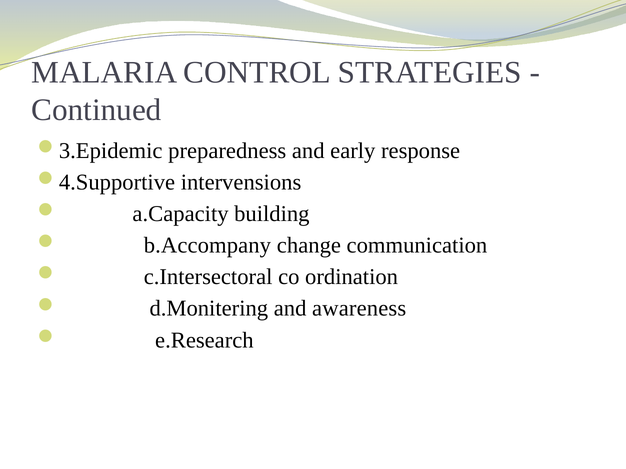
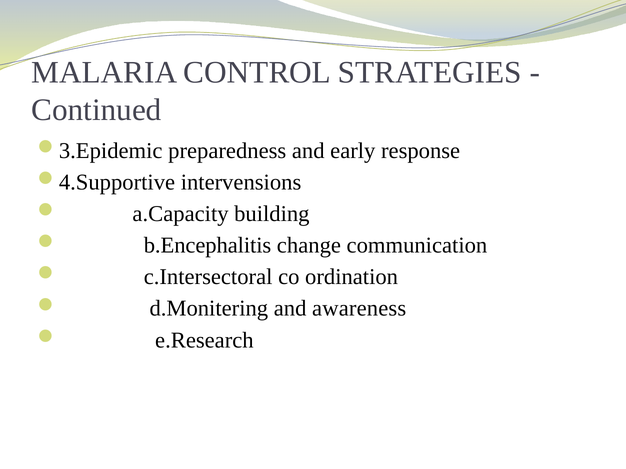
b.Accompany: b.Accompany -> b.Encephalitis
